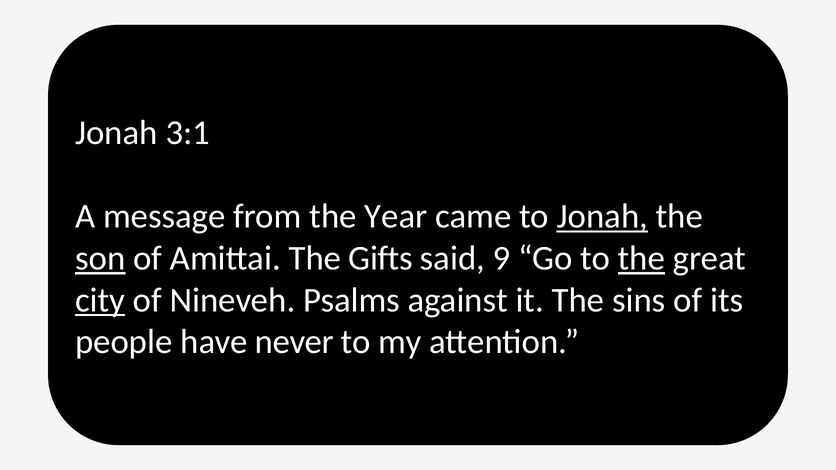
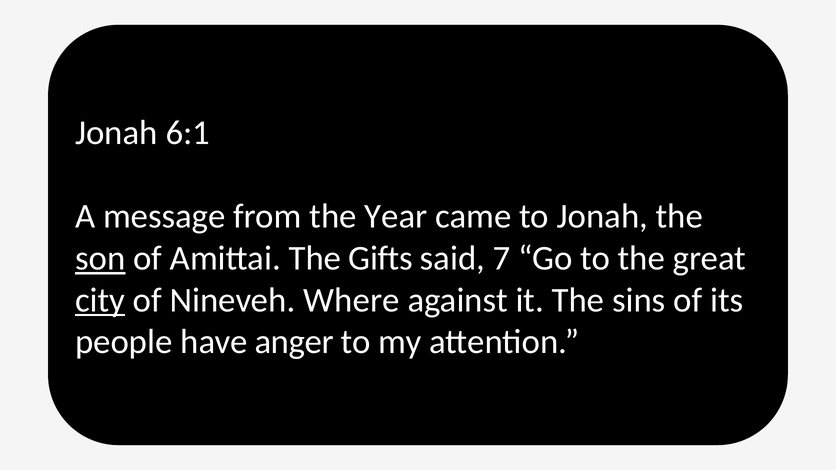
3:1: 3:1 -> 6:1
Jonah at (602, 217) underline: present -> none
9: 9 -> 7
the at (641, 258) underline: present -> none
Psalms: Psalms -> Where
never: never -> anger
